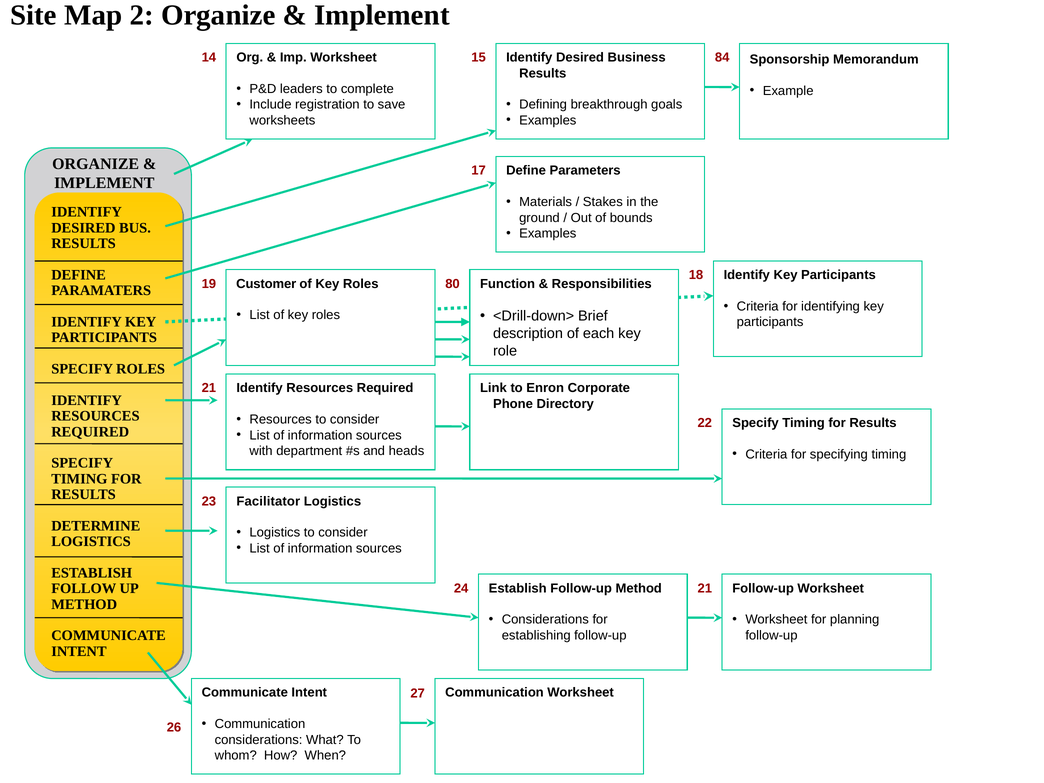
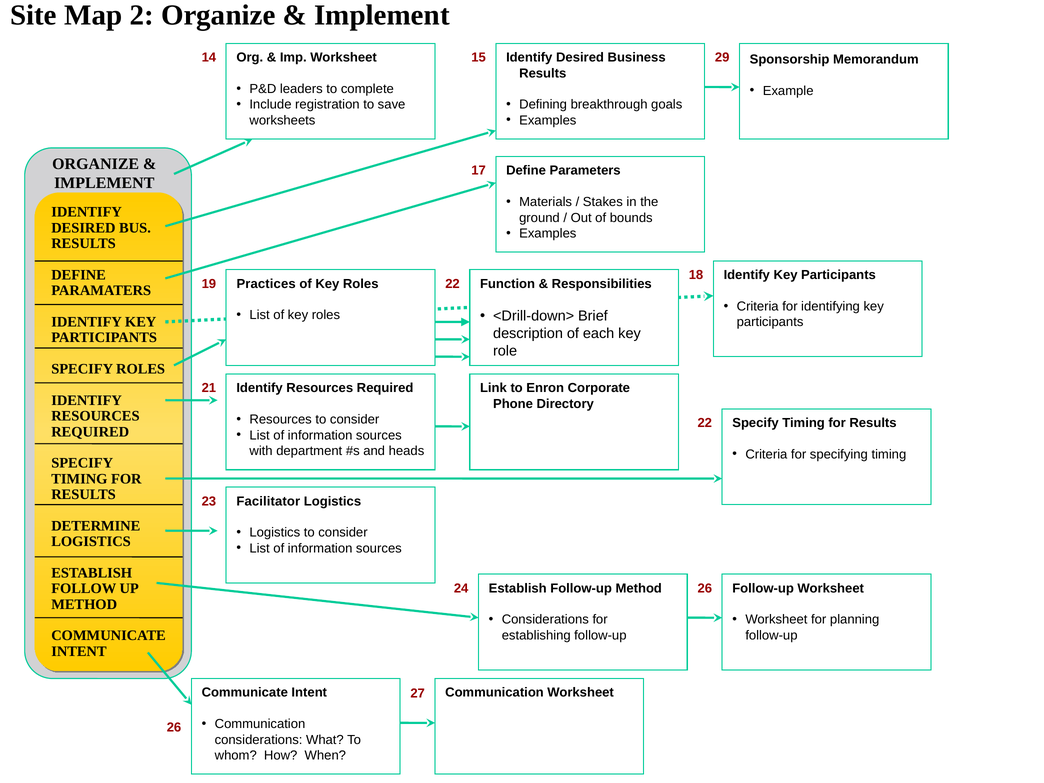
84: 84 -> 29
Customer: Customer -> Practices
19 80: 80 -> 22
24 21: 21 -> 26
